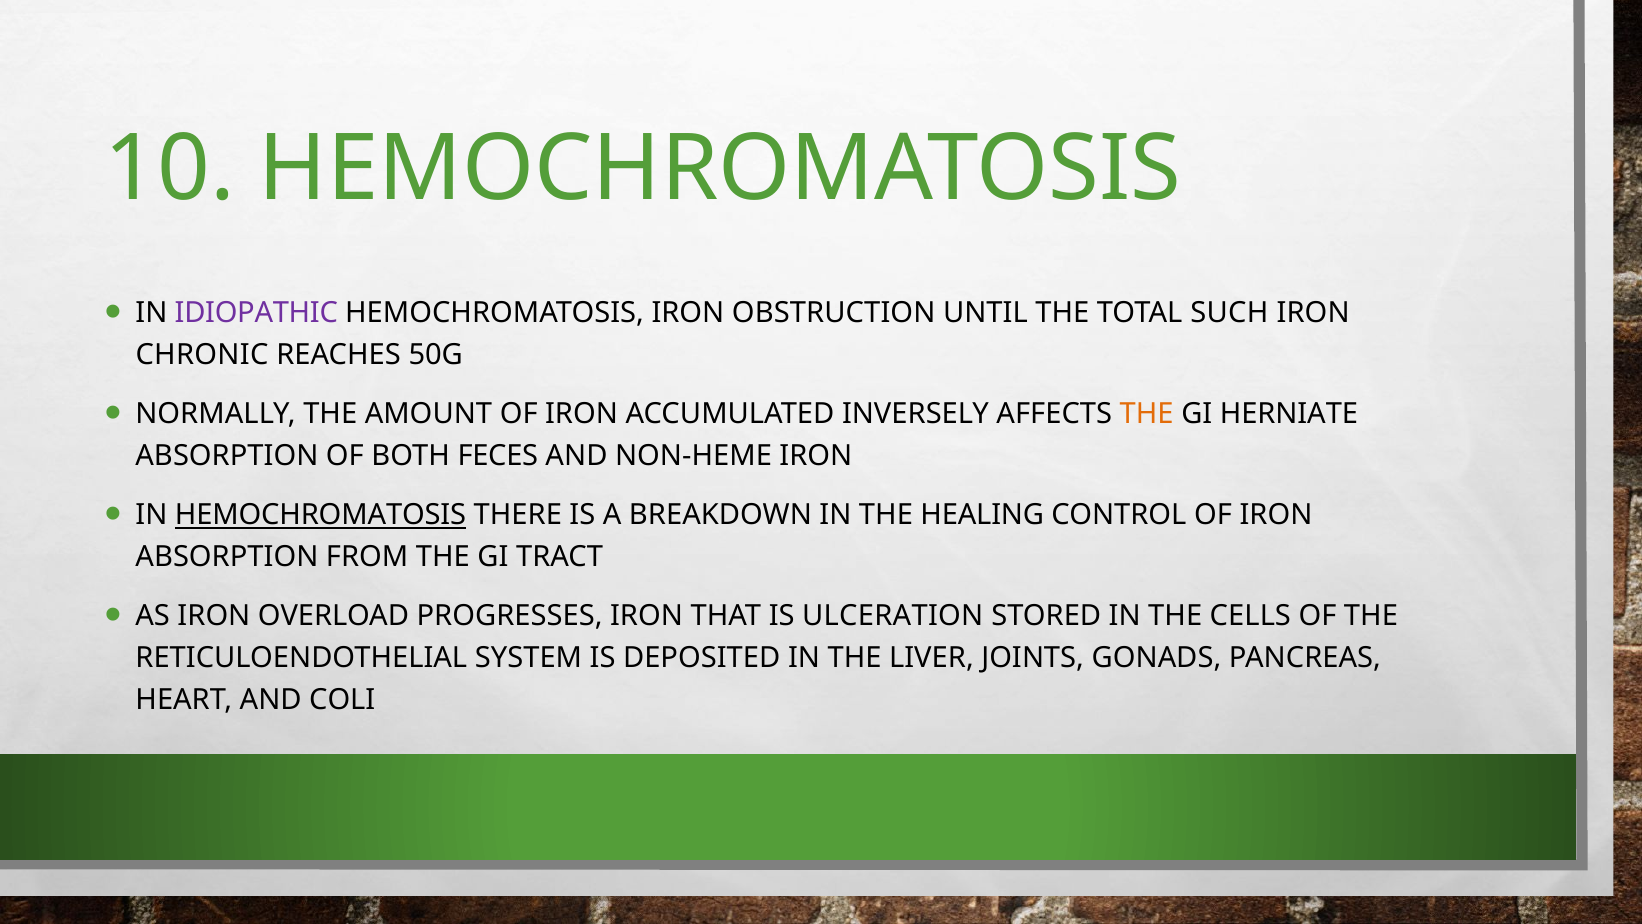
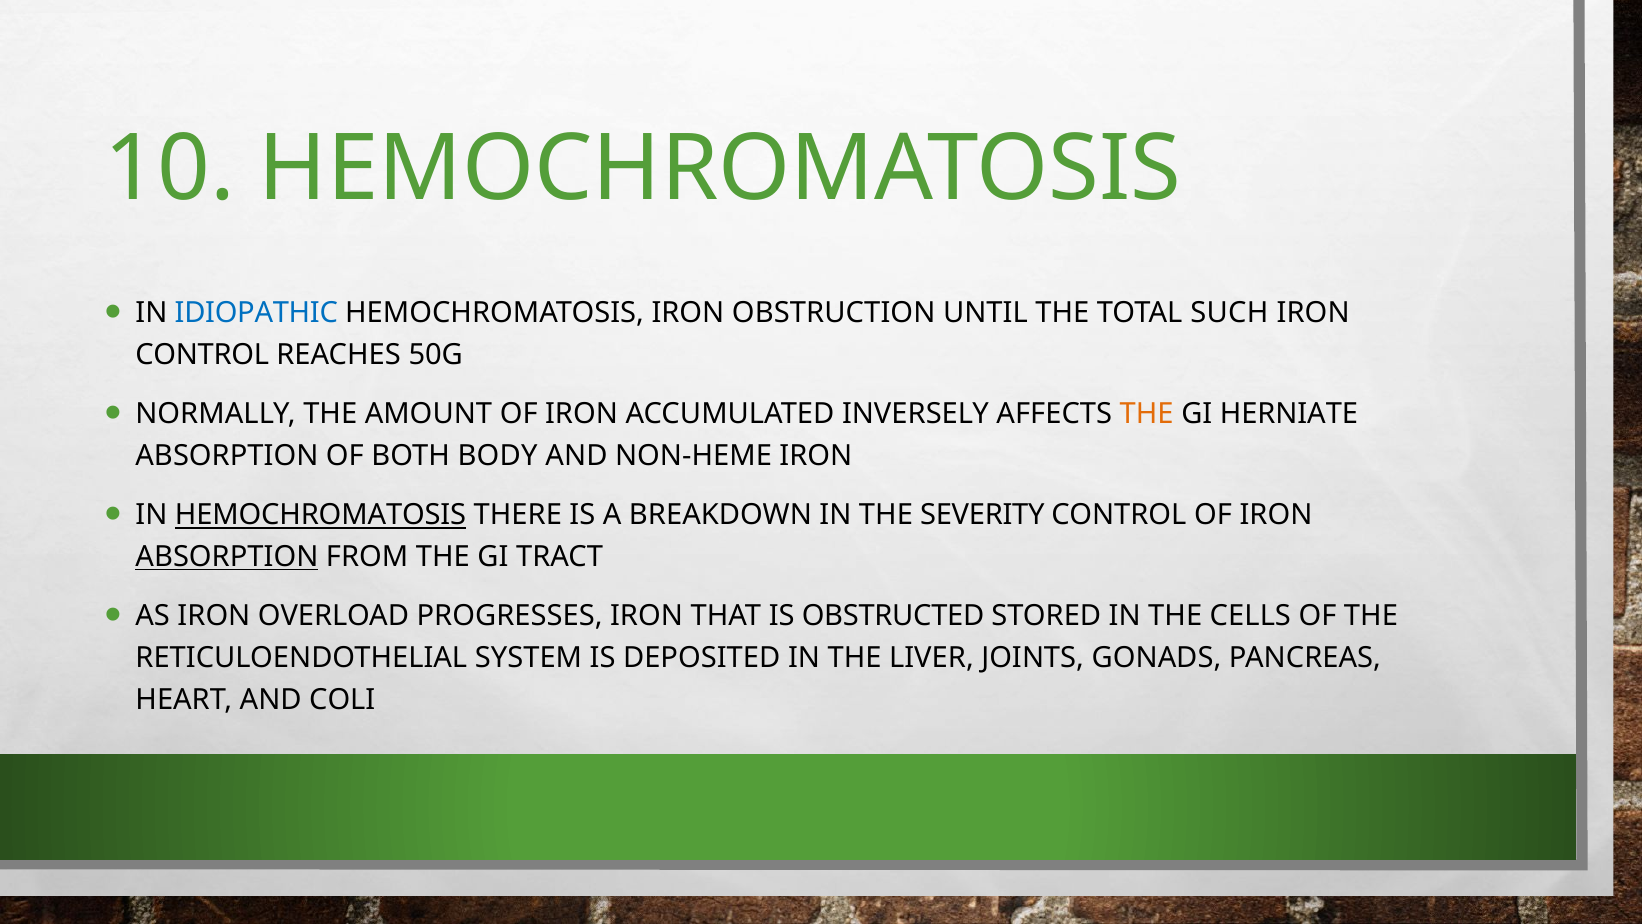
IDIOPATHIC colour: purple -> blue
CHRONIC at (202, 355): CHRONIC -> CONTROL
FECES: FECES -> BODY
HEALING: HEALING -> SEVERITY
ABSORPTION at (227, 557) underline: none -> present
ULCERATION: ULCERATION -> OBSTRUCTED
